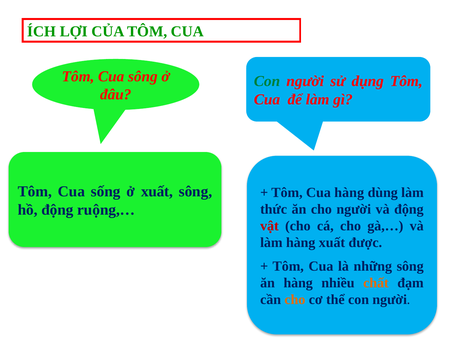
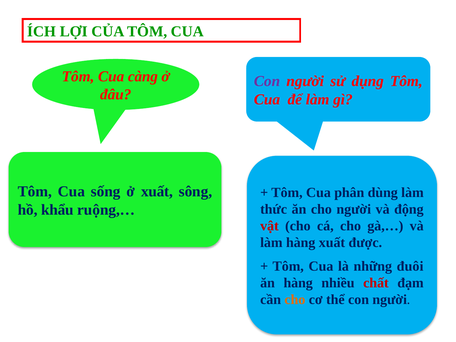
Cua sông: sông -> càng
Con at (267, 81) colour: green -> purple
Cua hàng: hàng -> phân
hồ động: động -> khẩu
những sông: sông -> đuôi
chất colour: orange -> red
